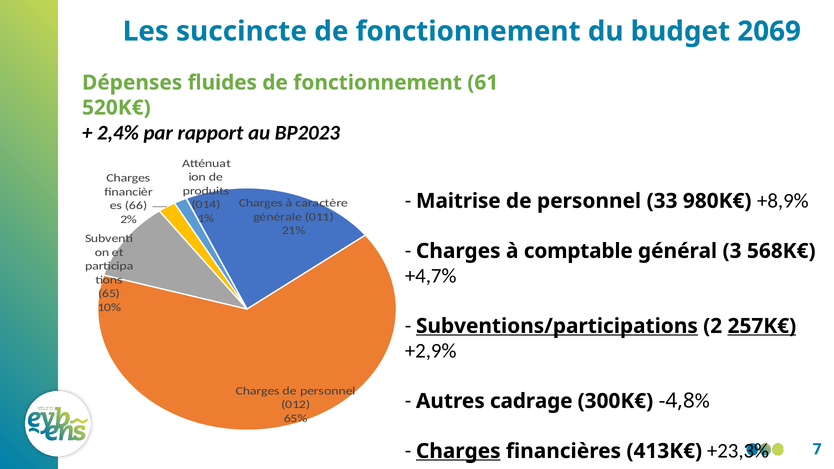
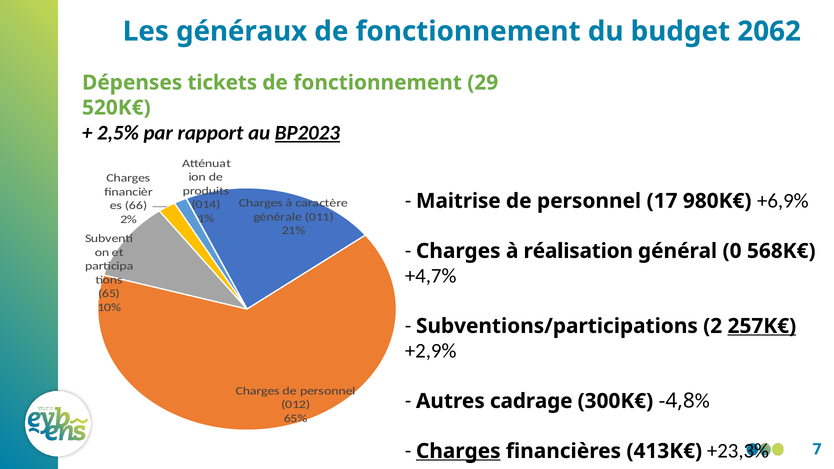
succincte: succincte -> généraux
2069: 2069 -> 2062
fluides: fluides -> tickets
61: 61 -> 29
2,4%: 2,4% -> 2,5%
BP2023 underline: none -> present
33: 33 -> 17
+8,9%: +8,9% -> +6,9%
comptable: comptable -> réalisation
3: 3 -> 0
Subventions/participations underline: present -> none
